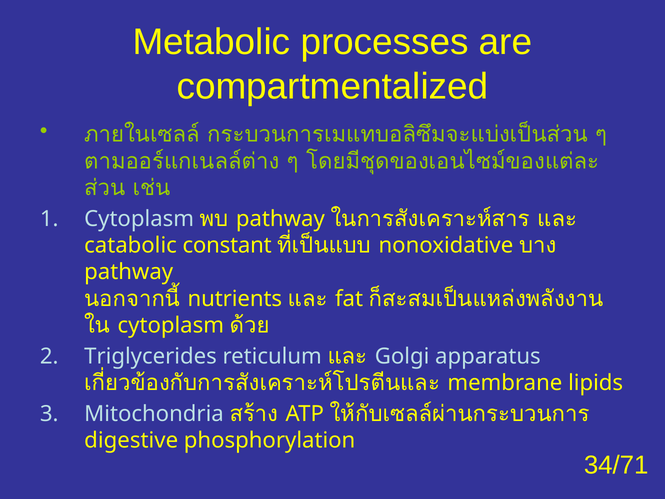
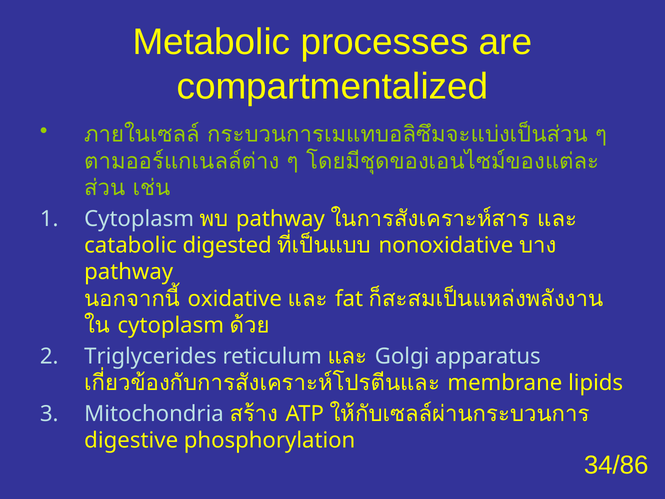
constant: constant -> digested
nutrients: nutrients -> oxidative
34/71: 34/71 -> 34/86
